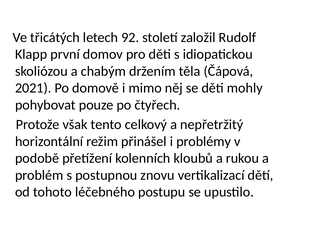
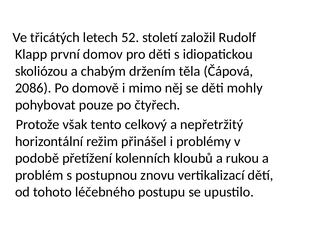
92: 92 -> 52
2021: 2021 -> 2086
